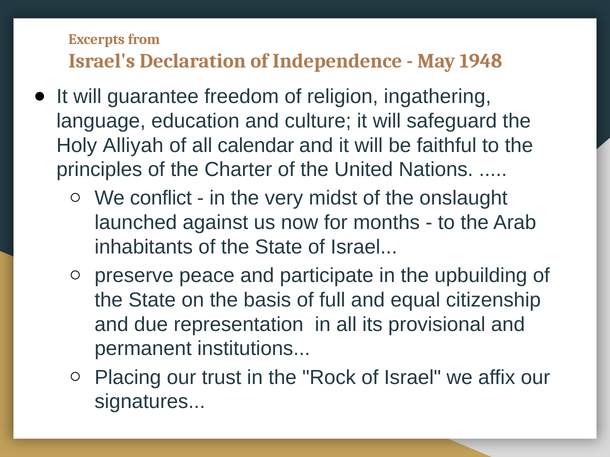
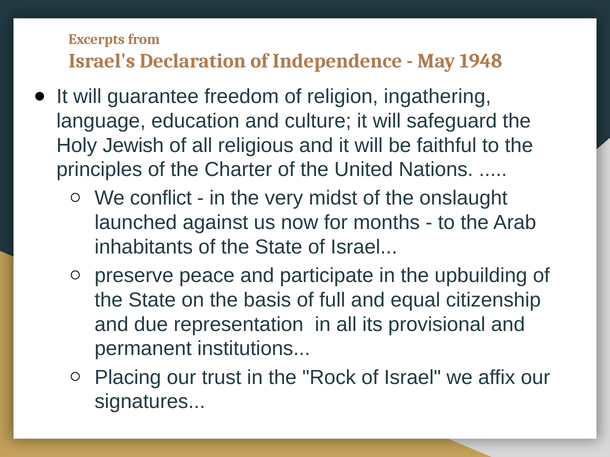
Alliyah: Alliyah -> Jewish
calendar: calendar -> religious
